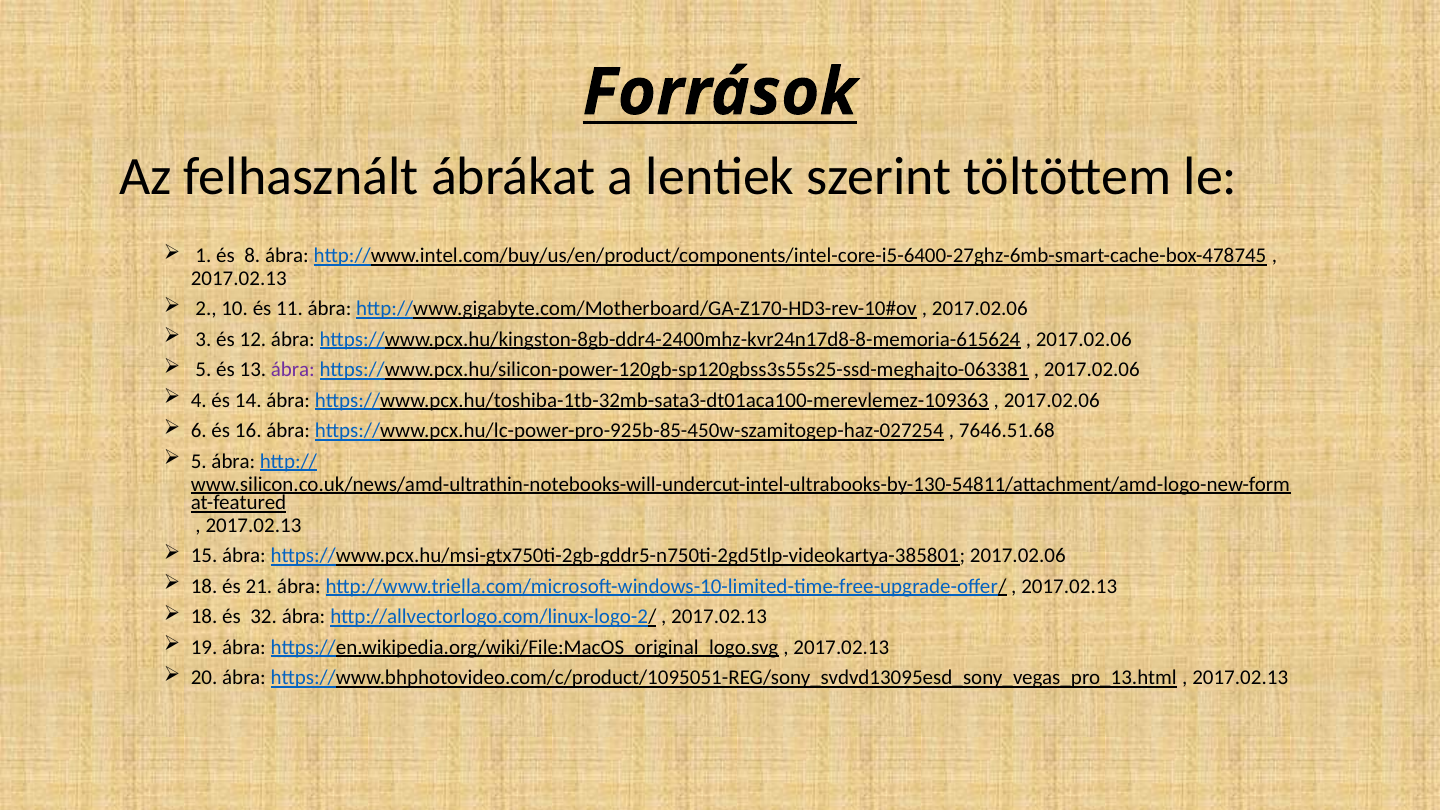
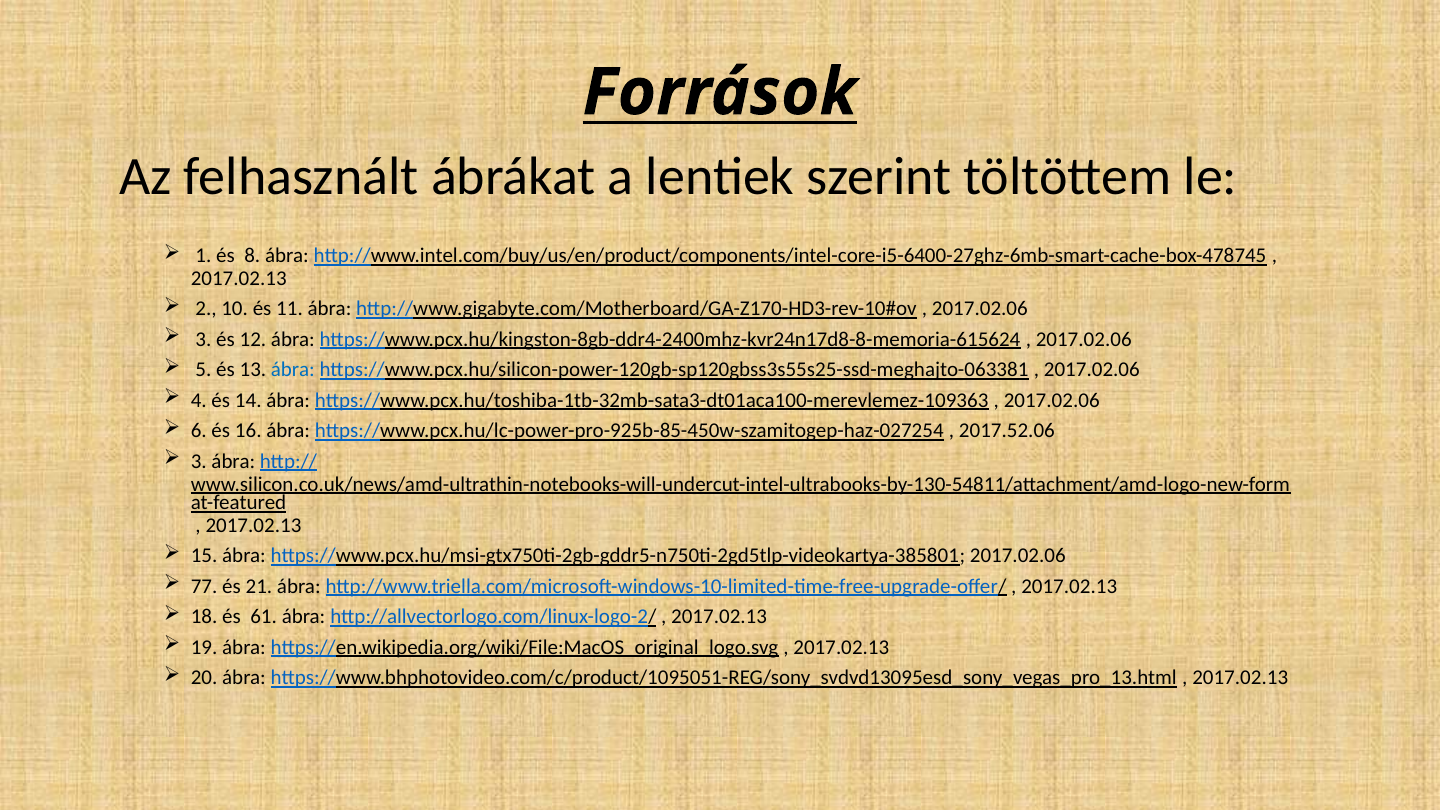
ábra at (293, 370) colour: purple -> blue
7646.51.68: 7646.51.68 -> 2017.52.06
5 at (199, 461): 5 -> 3
18 at (204, 586): 18 -> 77
32: 32 -> 61
